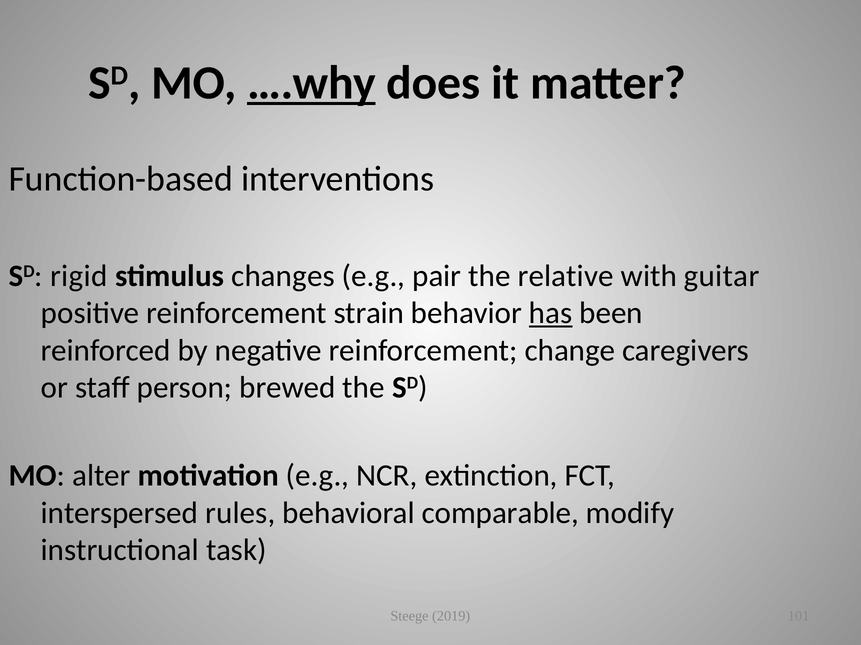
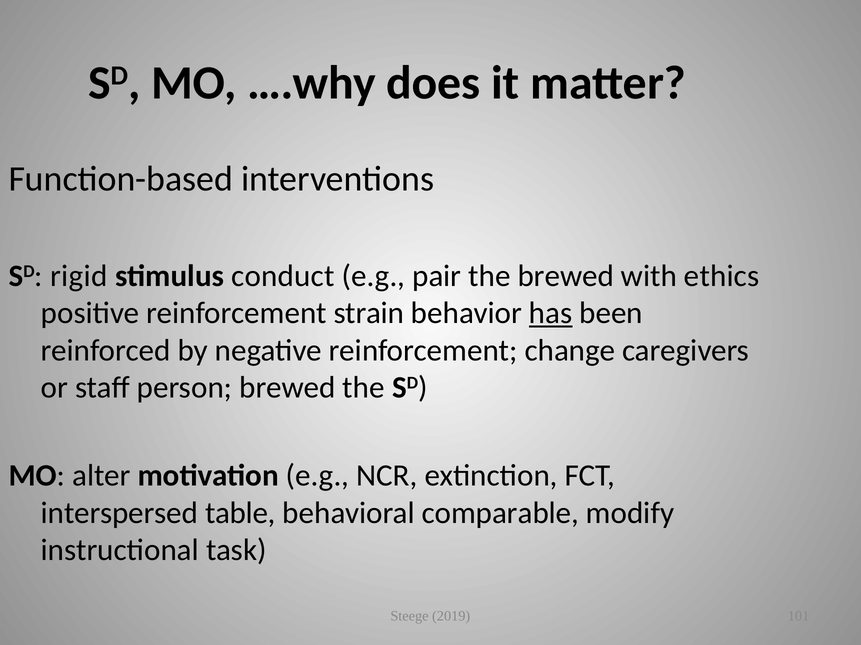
….why underline: present -> none
changes: changes -> conduct
the relative: relative -> brewed
guitar: guitar -> ethics
rules: rules -> table
